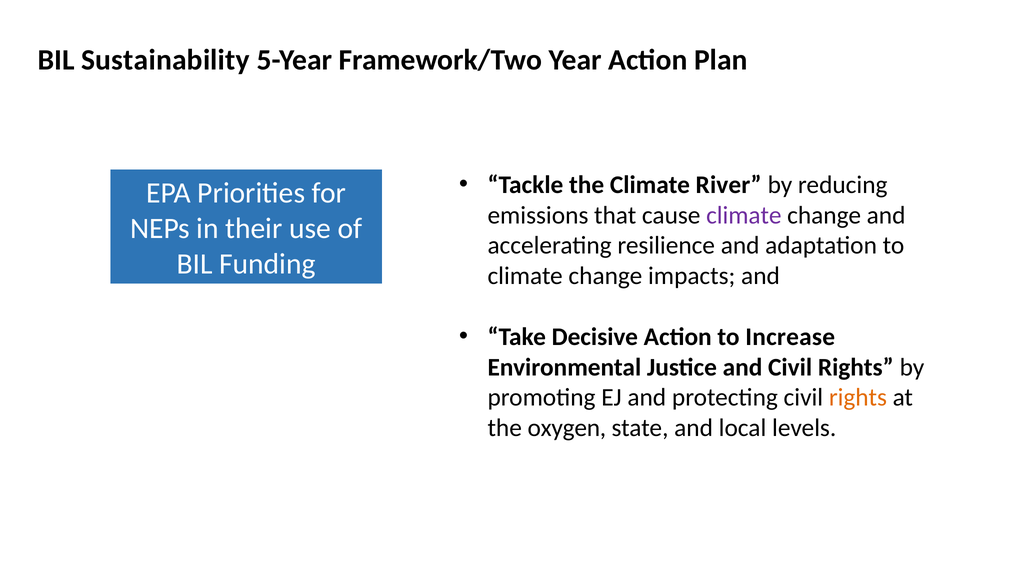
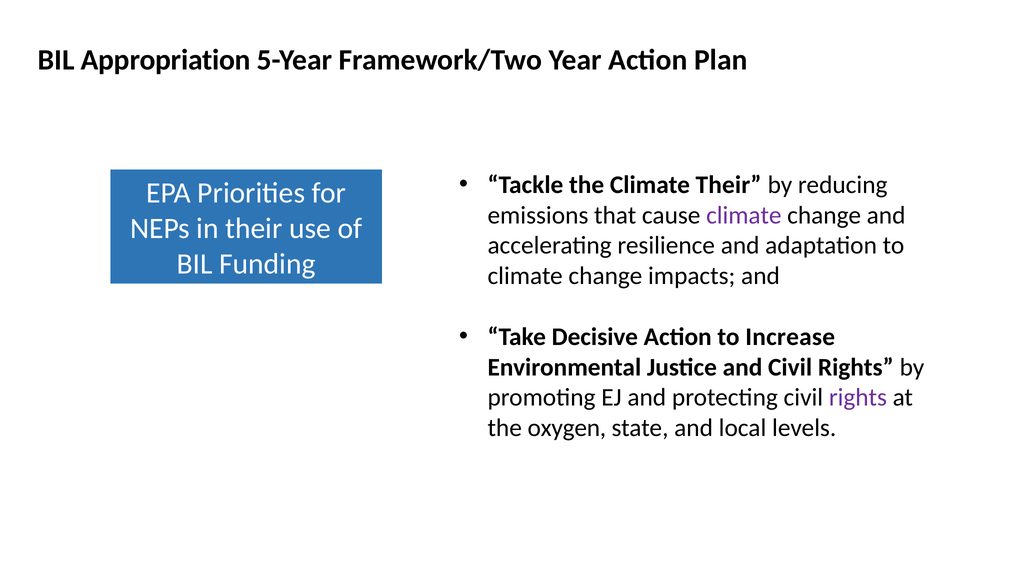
Sustainability: Sustainability -> Appropriation
Climate River: River -> Their
rights at (858, 398) colour: orange -> purple
